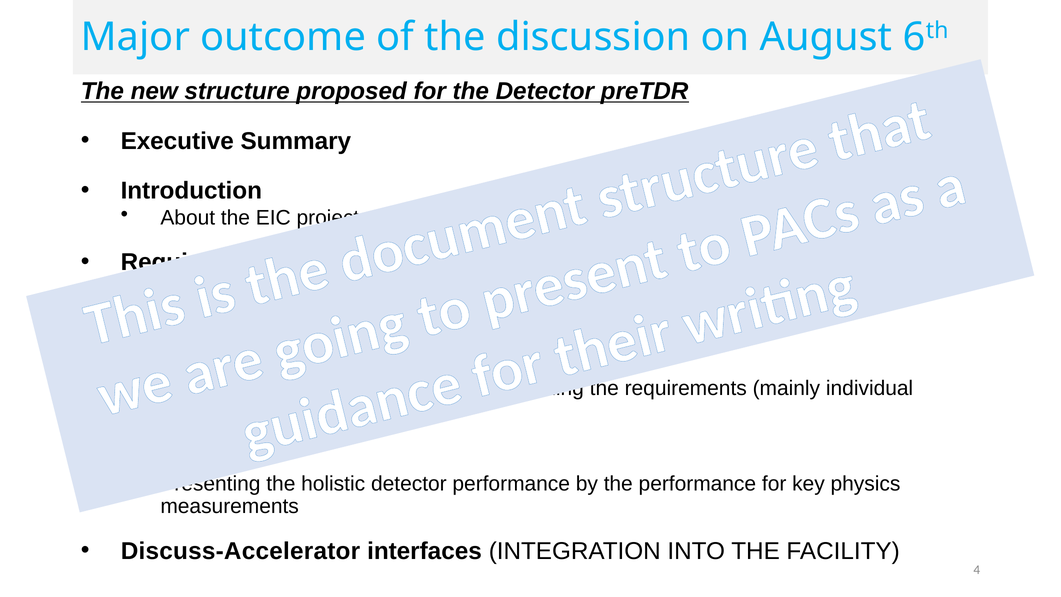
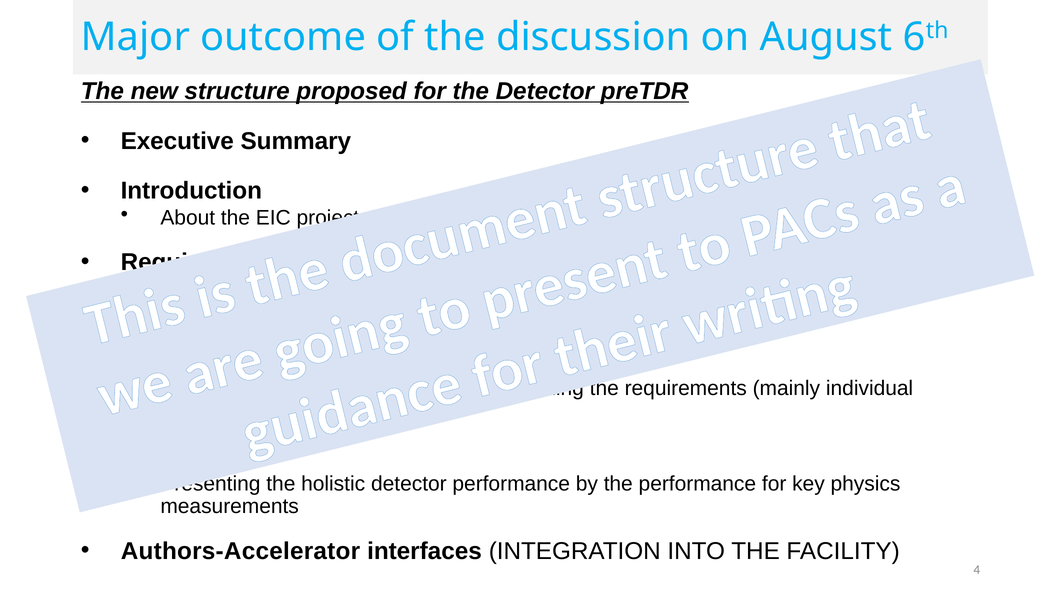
Discuss-Accelerator: Discuss-Accelerator -> Authors-Accelerator
